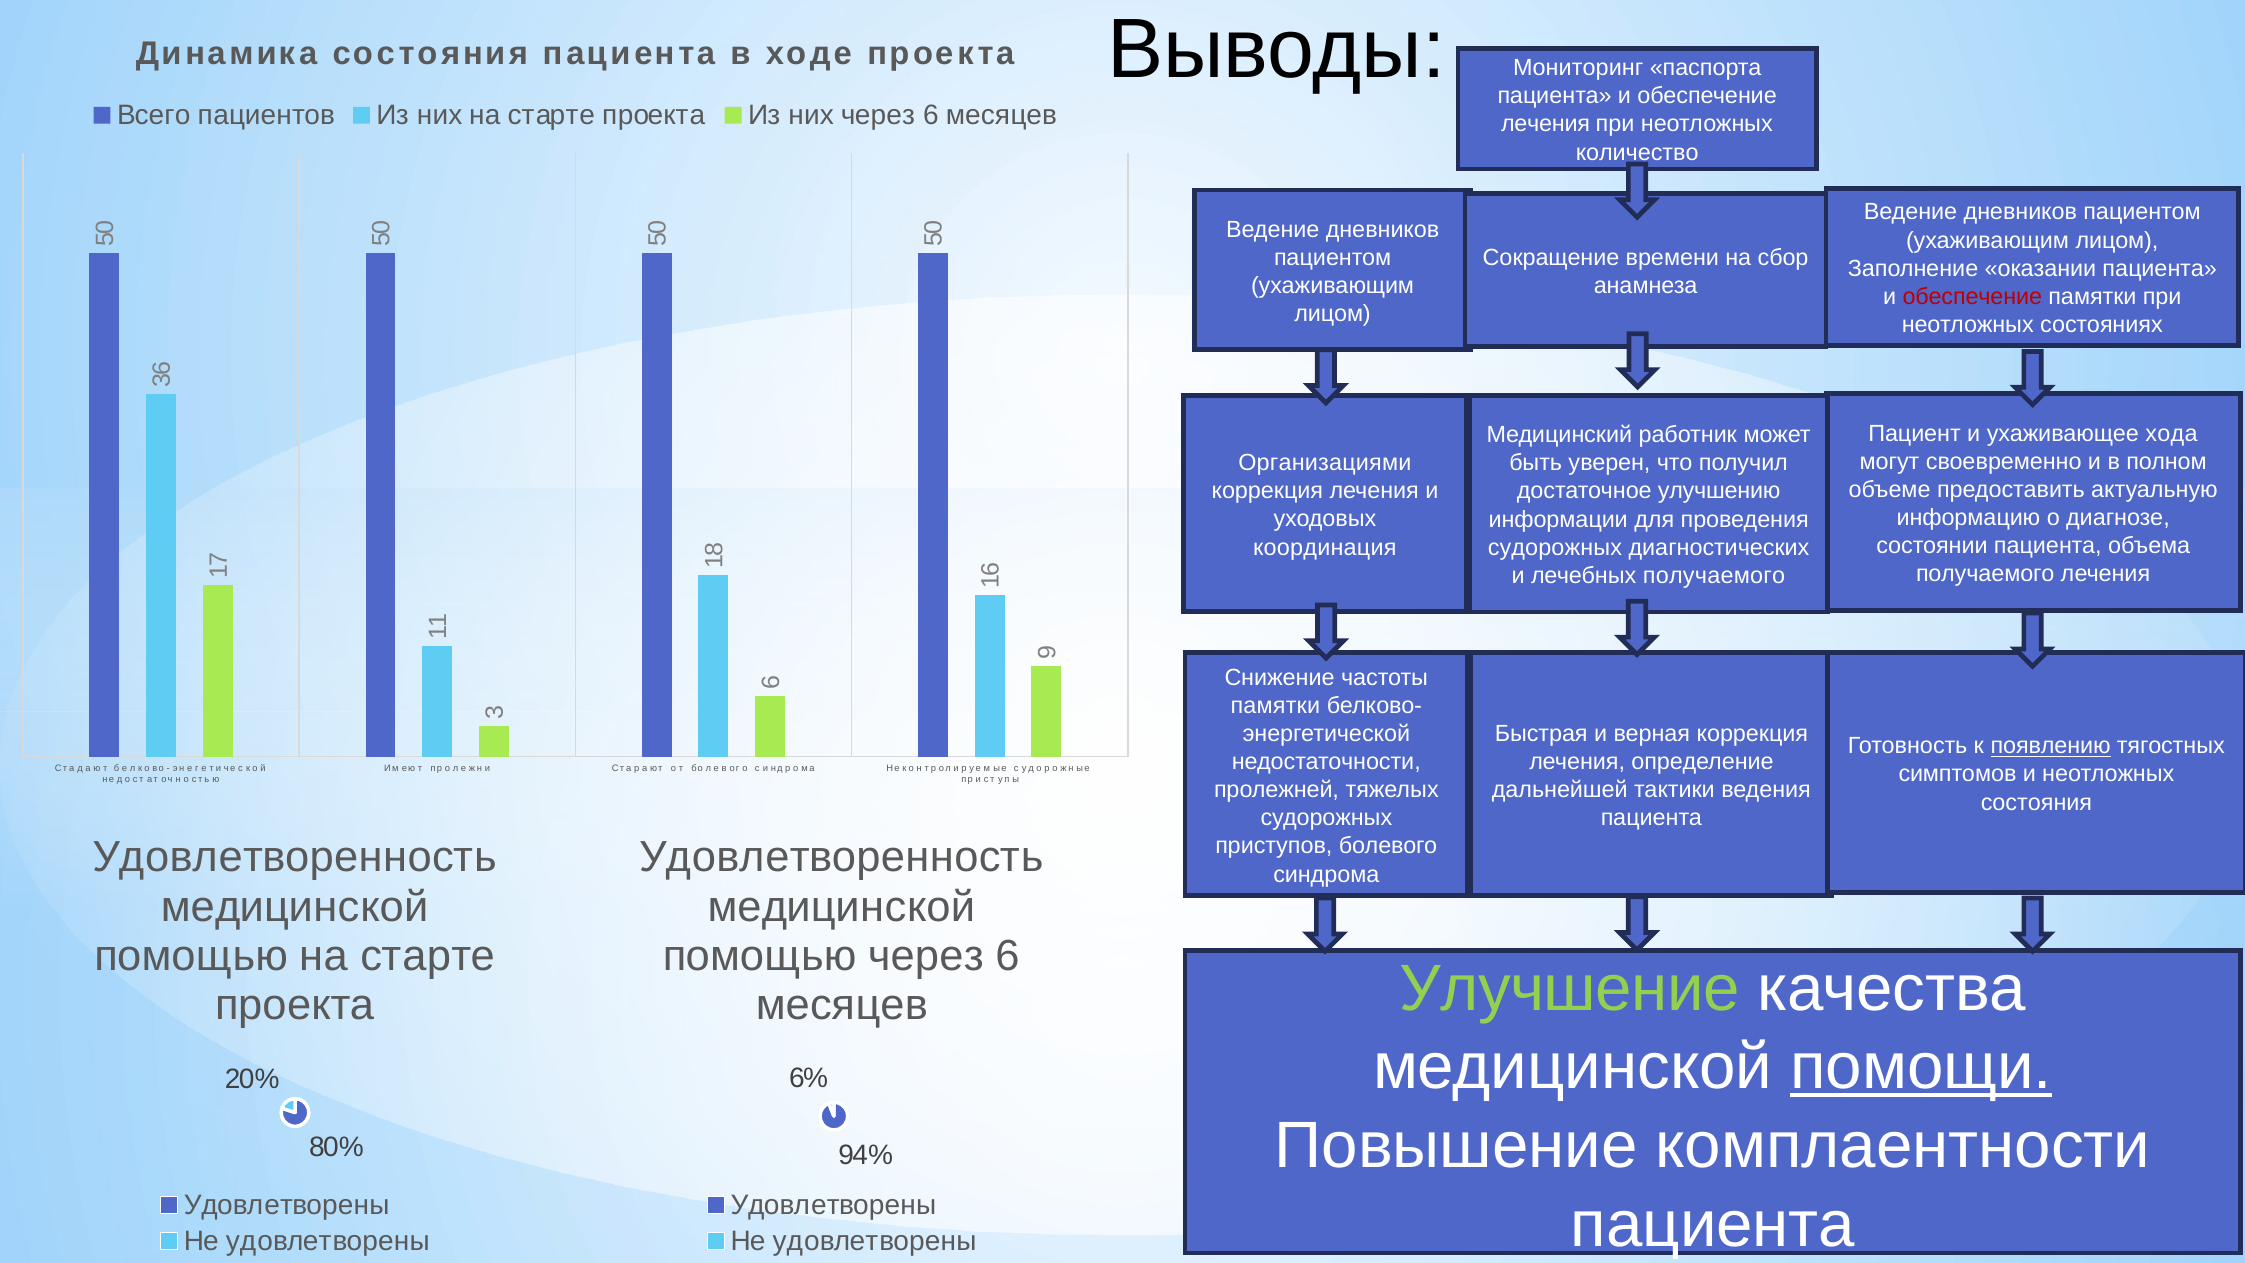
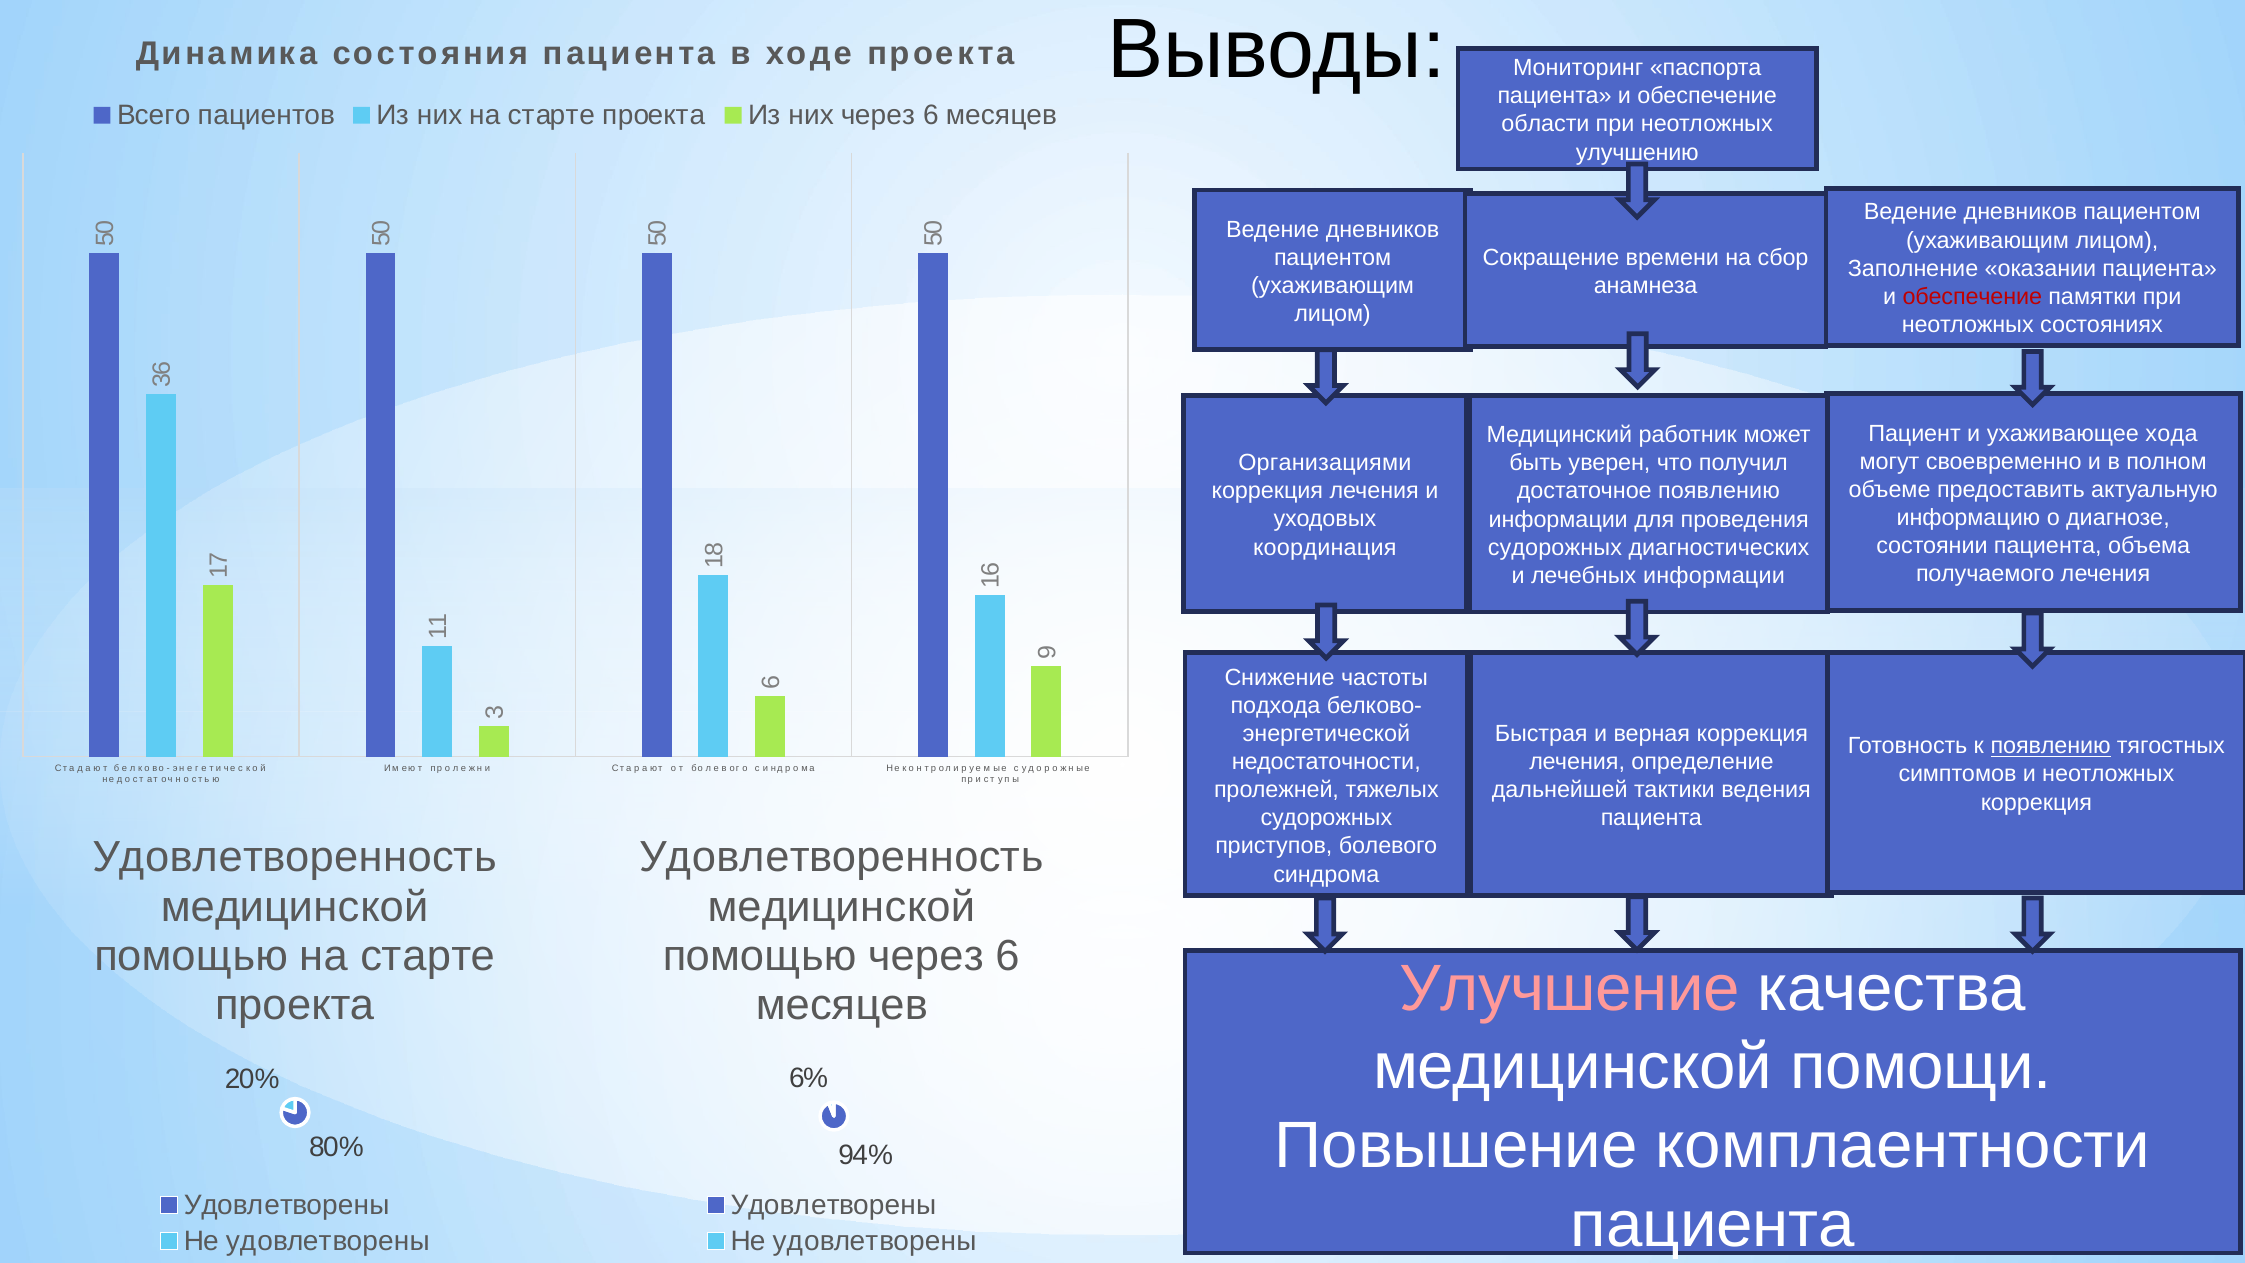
лечения at (1546, 124): лечения -> области
количество: количество -> улучшению
достаточное улучшению: улучшению -> появлению
лечебных получаемого: получаемого -> информации
памятки at (1275, 706): памятки -> подхода
состояния at (2036, 802): состояния -> коррекция
Улучшение colour: light green -> pink
помощи underline: present -> none
